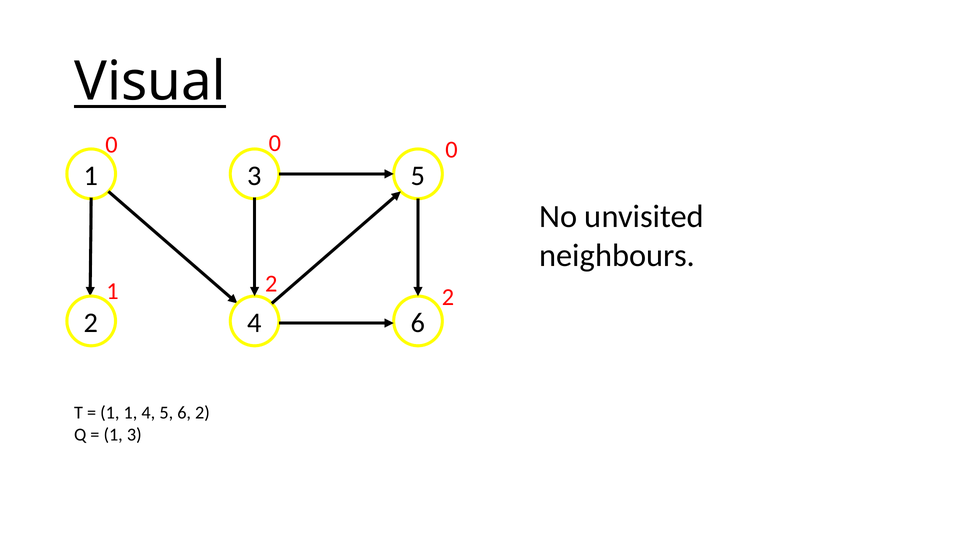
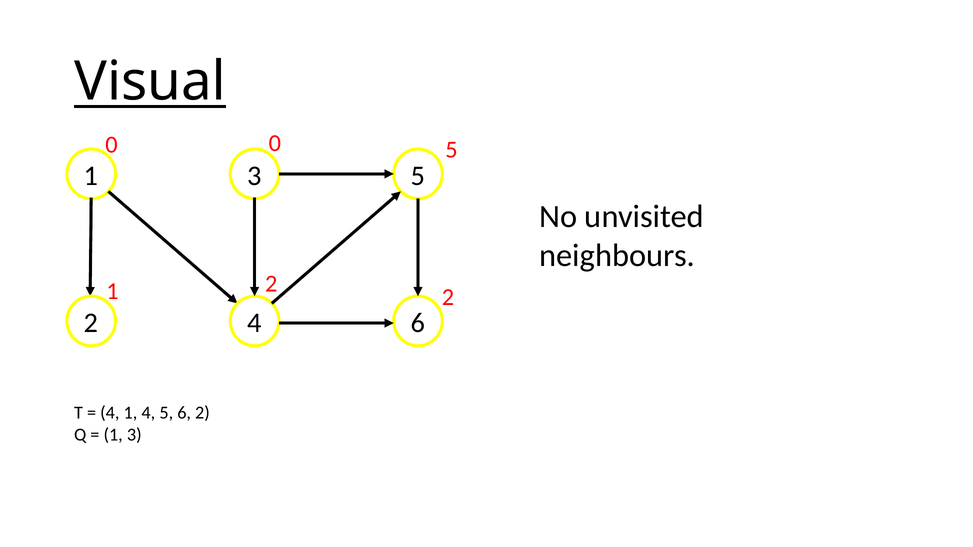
0 0: 0 -> 5
1 at (110, 413): 1 -> 4
